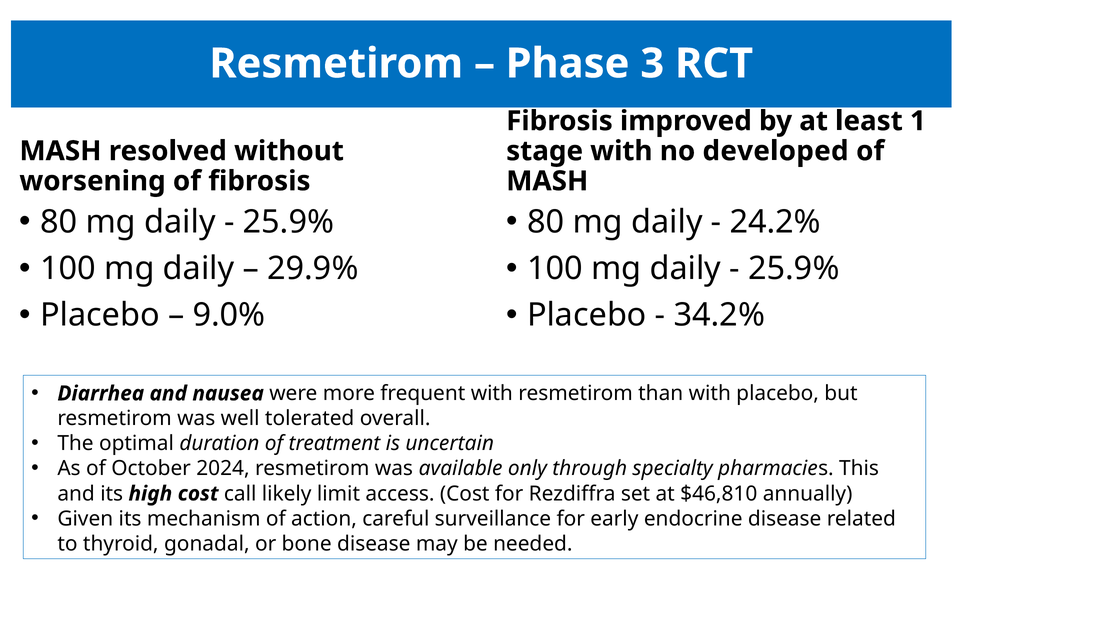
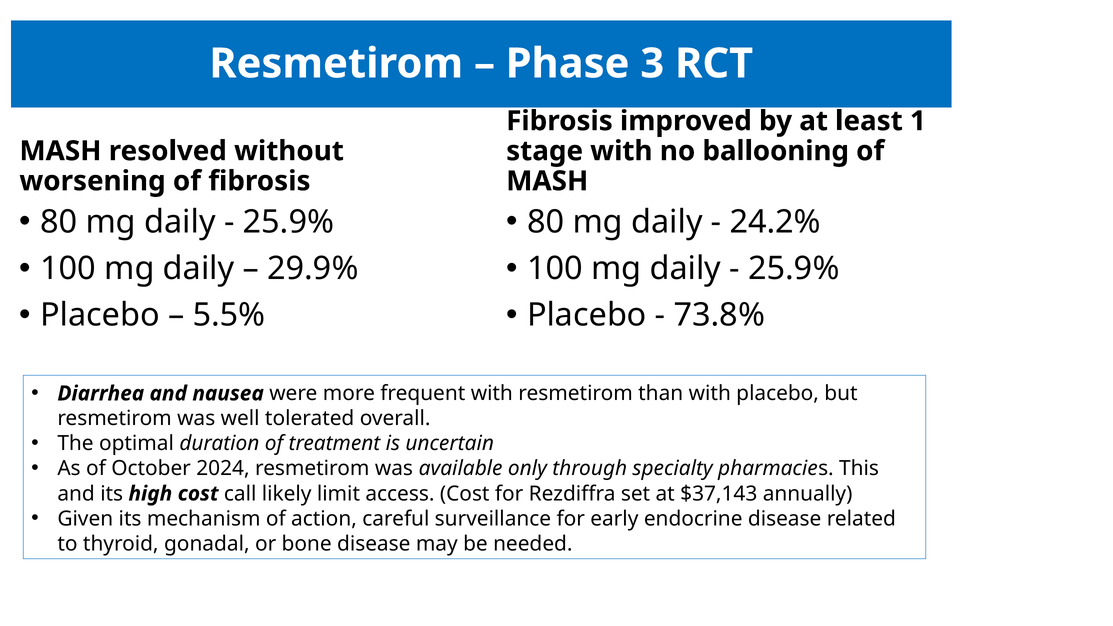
developed: developed -> ballooning
9.0%: 9.0% -> 5.5%
34.2%: 34.2% -> 73.8%
$46,810: $46,810 -> $37,143
